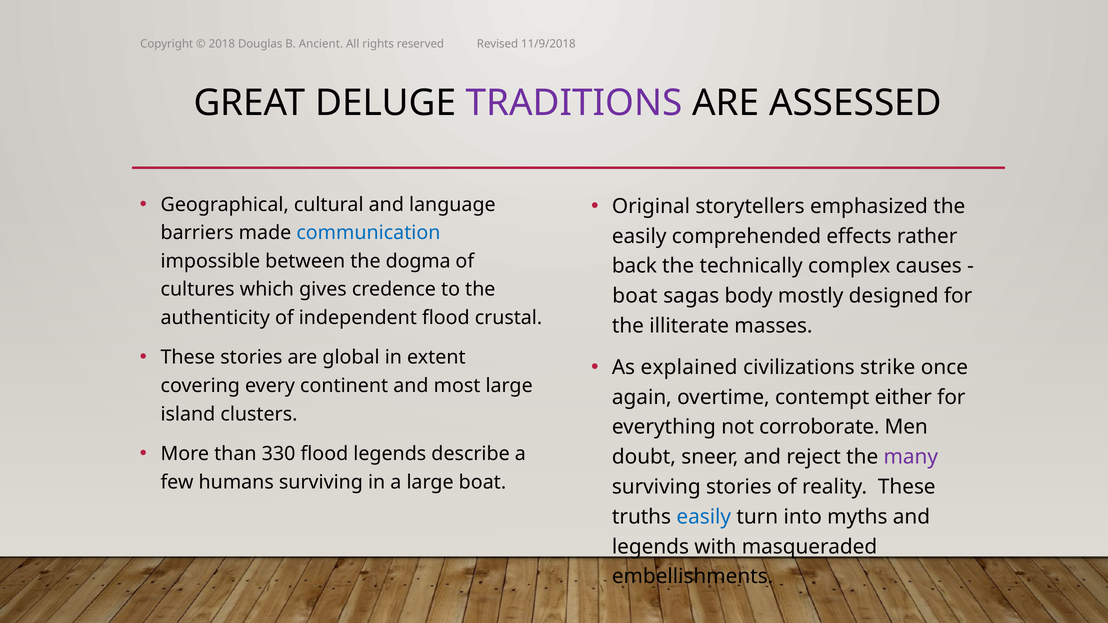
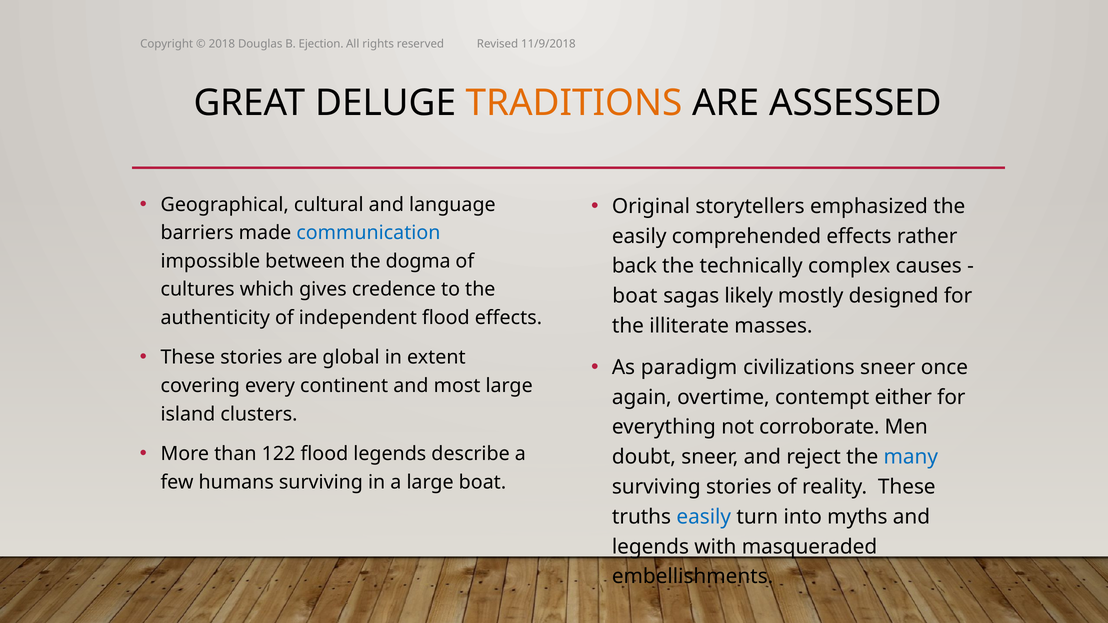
Ancient: Ancient -> Ejection
TRADITIONS colour: purple -> orange
body: body -> likely
flood crustal: crustal -> effects
explained: explained -> paradigm
civilizations strike: strike -> sneer
330: 330 -> 122
many colour: purple -> blue
